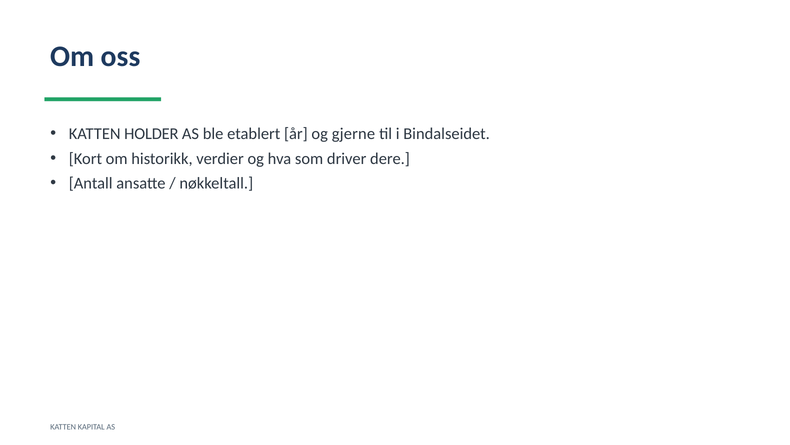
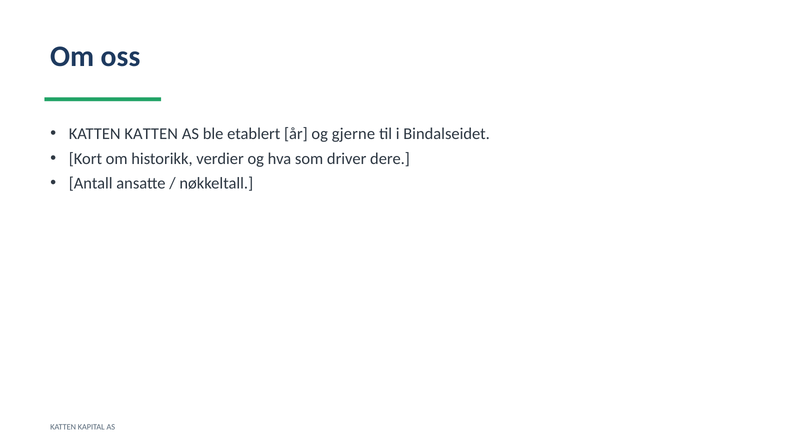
KATTEN HOLDER: HOLDER -> KATTEN
